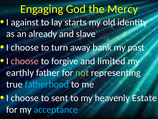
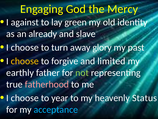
starts: starts -> green
bank: bank -> glory
choose at (25, 61) colour: pink -> yellow
fatherhood colour: light blue -> pink
sent: sent -> year
Estate: Estate -> Status
